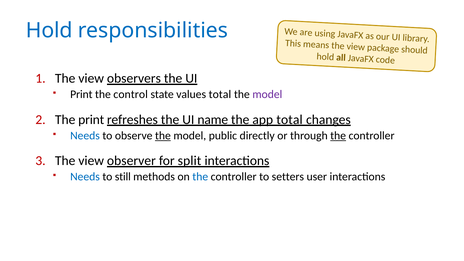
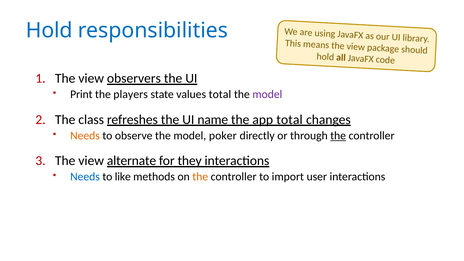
control: control -> players
The print: print -> class
Needs at (85, 136) colour: blue -> orange
the at (163, 136) underline: present -> none
public: public -> poker
observer: observer -> alternate
split: split -> they
still: still -> like
the at (200, 177) colour: blue -> orange
setters: setters -> import
